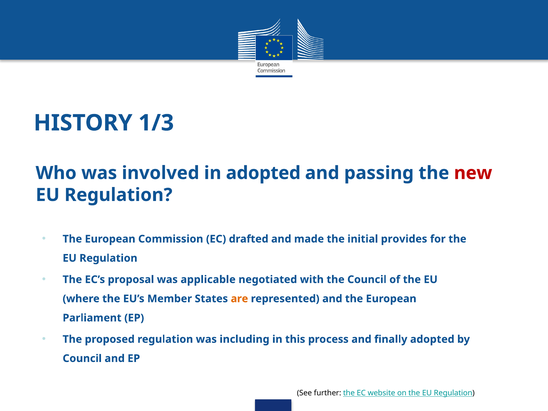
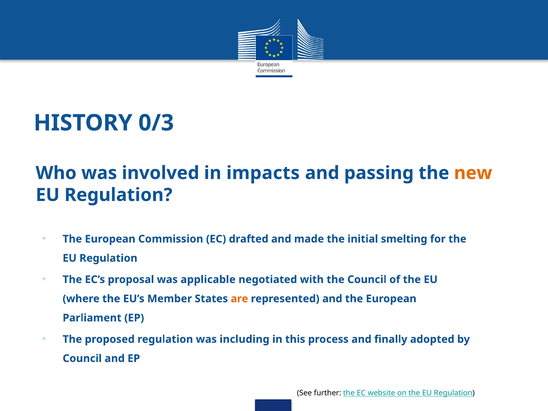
1/3: 1/3 -> 0/3
in adopted: adopted -> impacts
new colour: red -> orange
provides: provides -> smelting
